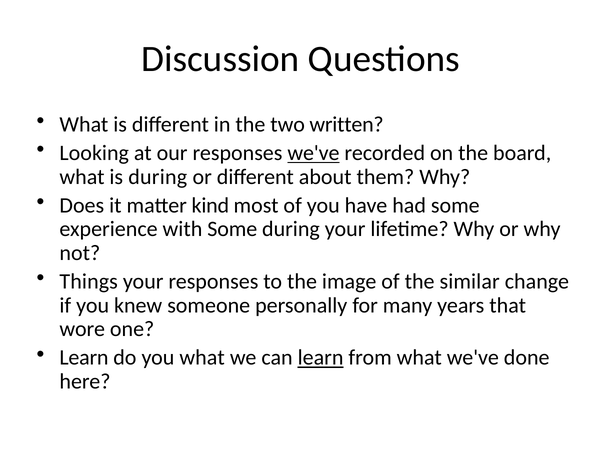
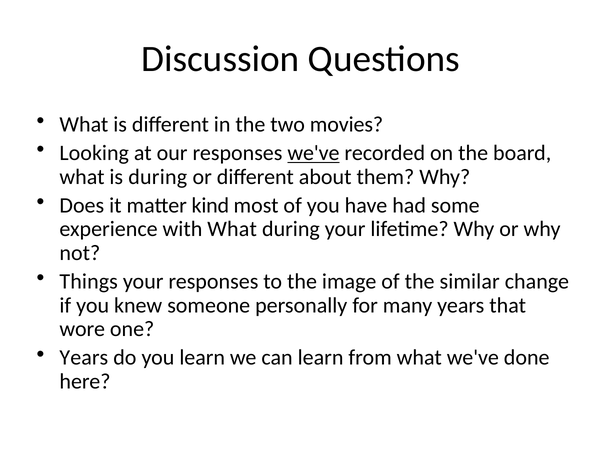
written: written -> movies
with Some: Some -> What
Learn at (84, 358): Learn -> Years
you what: what -> learn
learn at (321, 358) underline: present -> none
